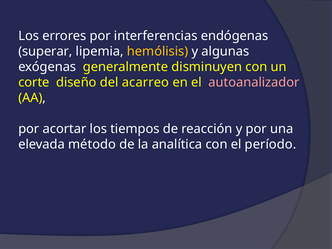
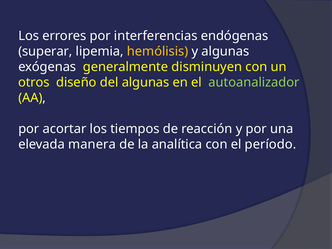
corte: corte -> otros
del acarreo: acarreo -> algunas
autoanalizador colour: pink -> light green
método: método -> manera
